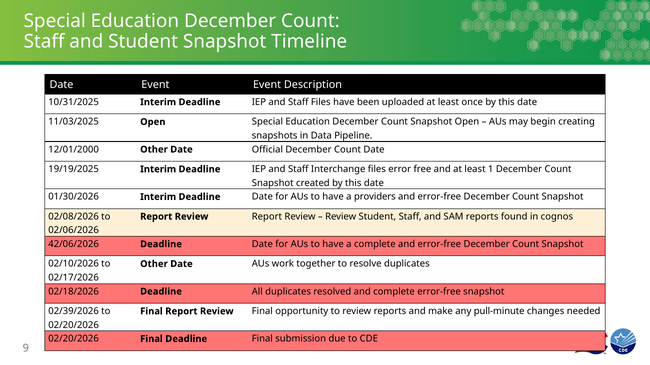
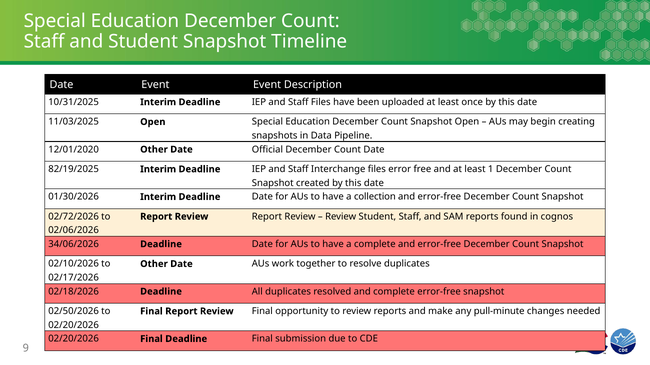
12/01/2000: 12/01/2000 -> 12/01/2020
19/19/2025: 19/19/2025 -> 82/19/2025
providers: providers -> collection
02/08/2026: 02/08/2026 -> 02/72/2026
42/06/2026: 42/06/2026 -> 34/06/2026
02/39/2026: 02/39/2026 -> 02/50/2026
